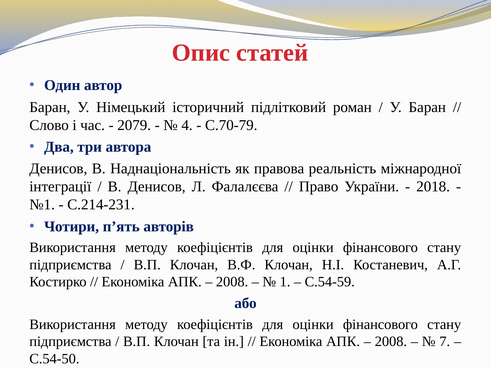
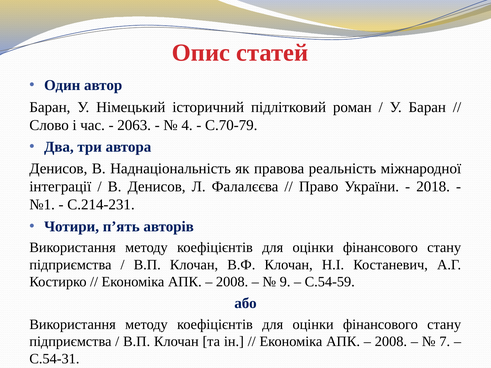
2079: 2079 -> 2063
1: 1 -> 9
С.54-50: С.54-50 -> С.54-31
